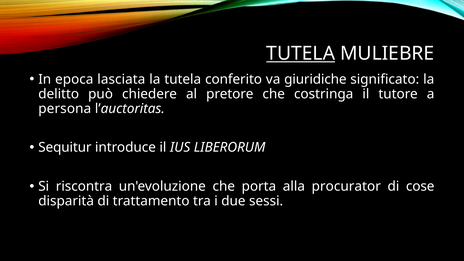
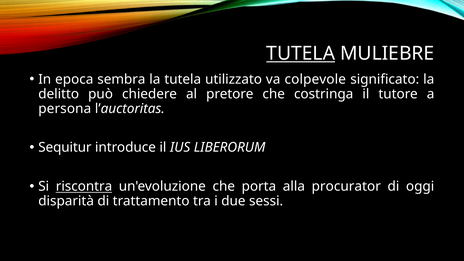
lasciata: lasciata -> sembra
conferito: conferito -> utilizzato
giuridiche: giuridiche -> colpevole
riscontra underline: none -> present
cose: cose -> oggi
